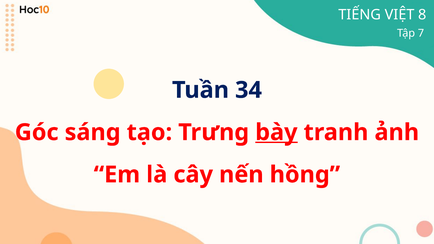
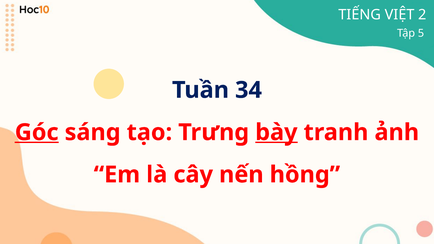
8: 8 -> 2
7: 7 -> 5
Góc underline: none -> present
